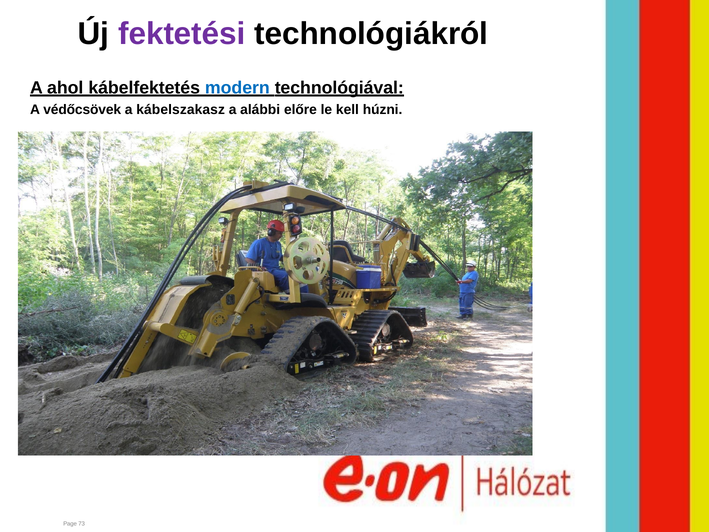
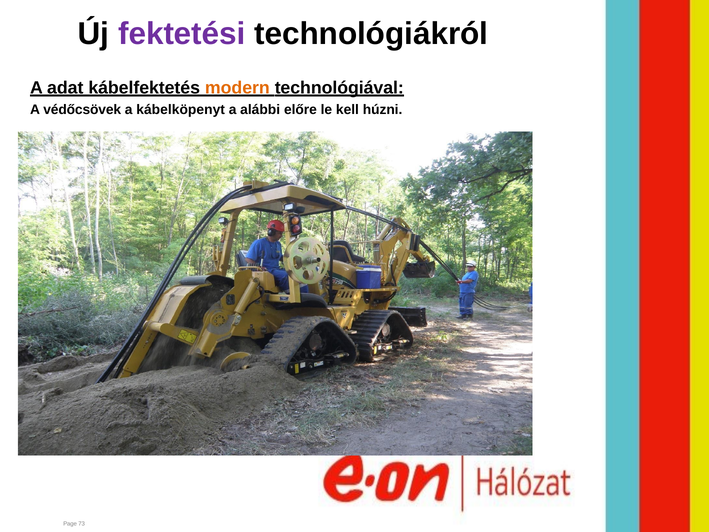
ahol: ahol -> adat
modern colour: blue -> orange
kábelszakasz: kábelszakasz -> kábelköpenyt
